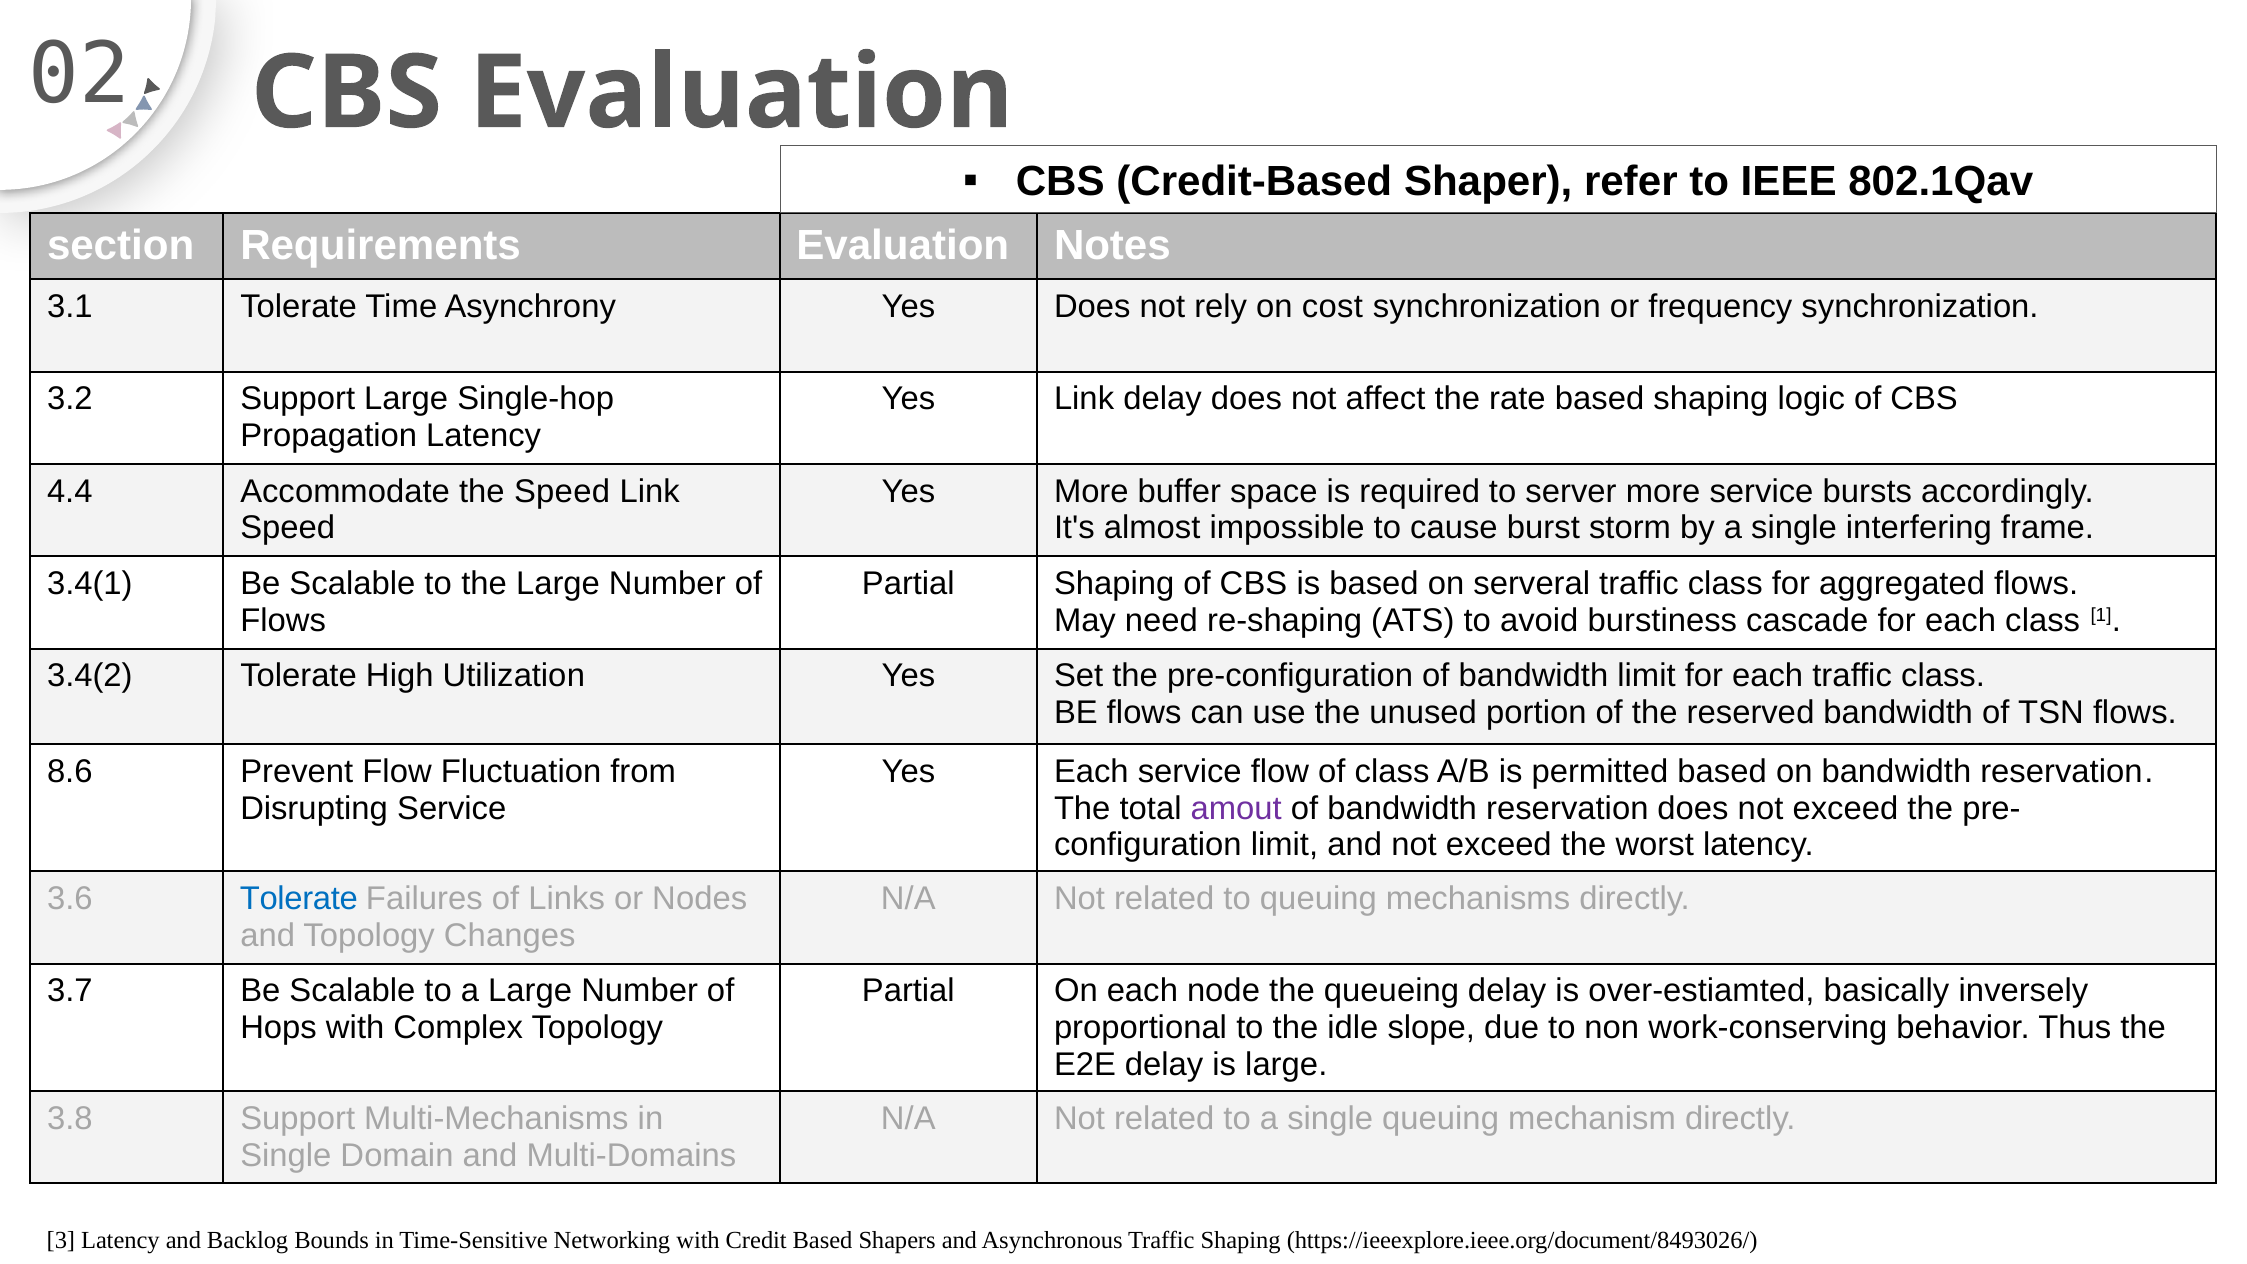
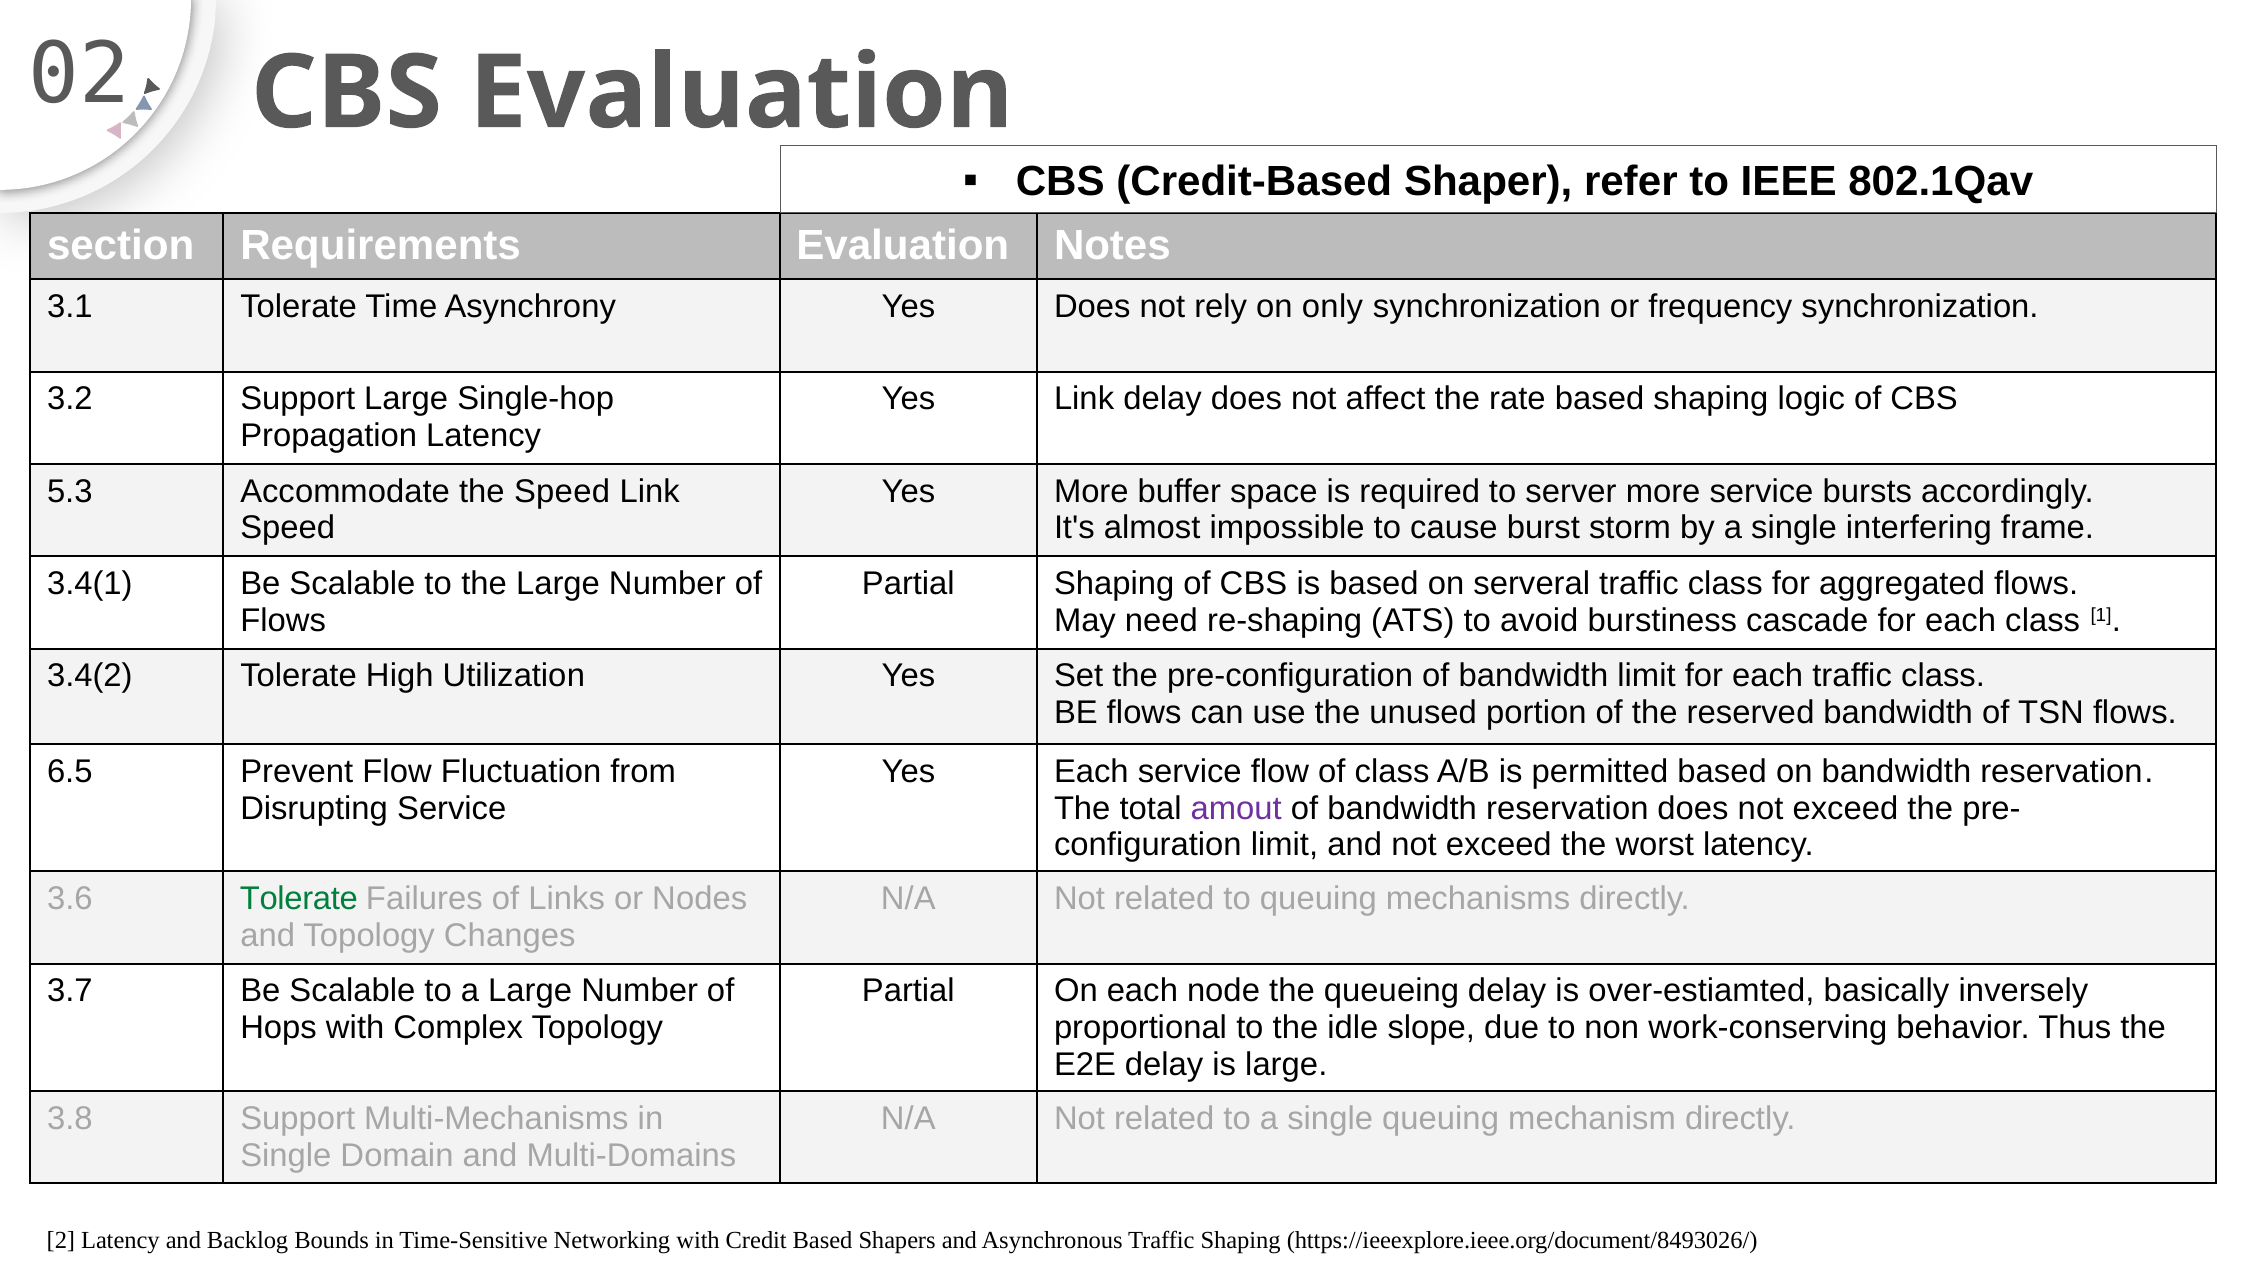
cost: cost -> only
4.4: 4.4 -> 5.3
8.6: 8.6 -> 6.5
Tolerate at (299, 899) colour: blue -> green
3: 3 -> 2
